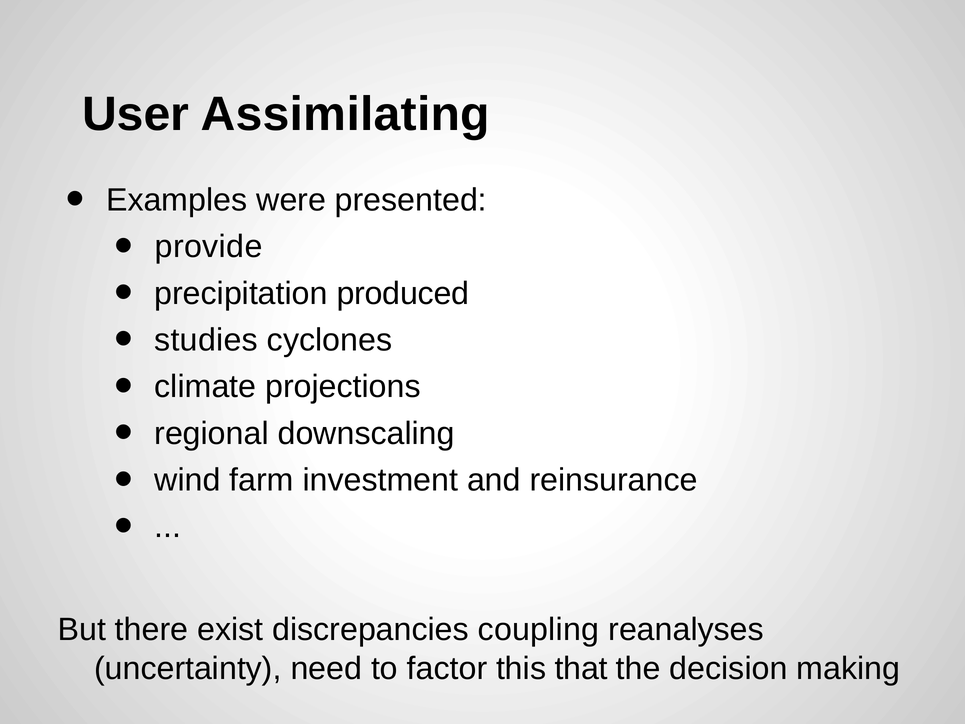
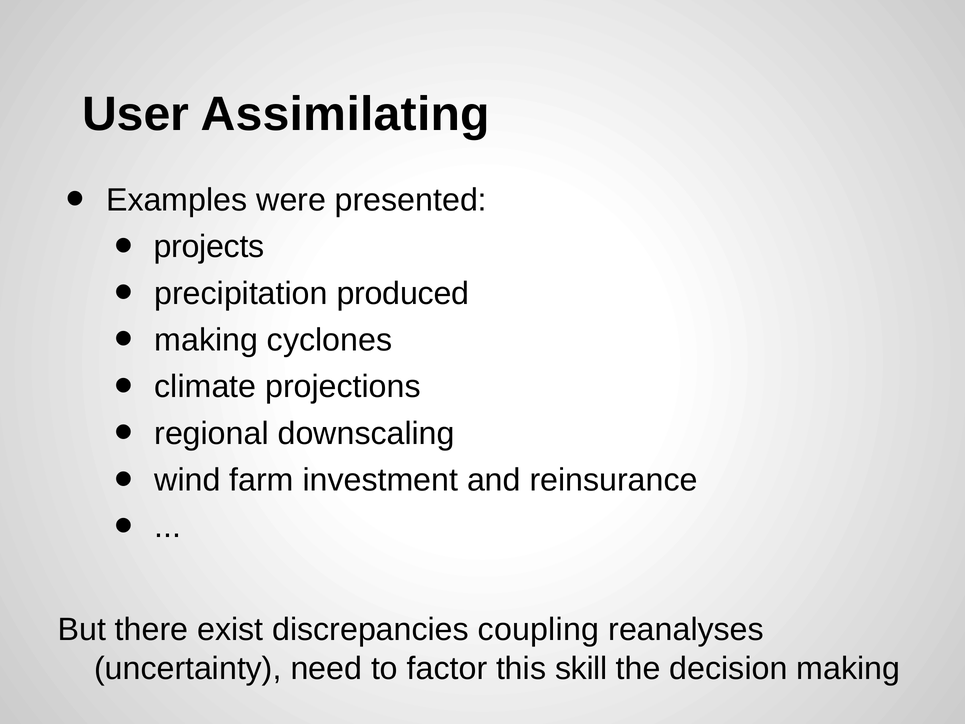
provide: provide -> projects
studies at (206, 340): studies -> making
that: that -> skill
